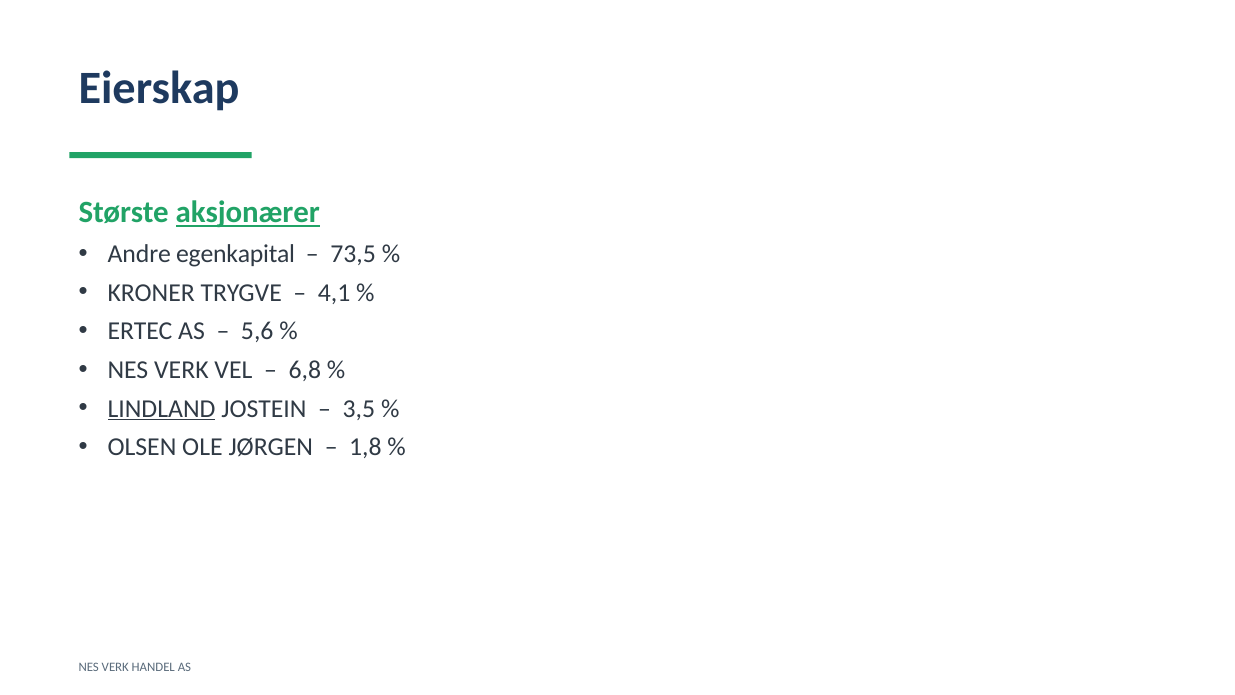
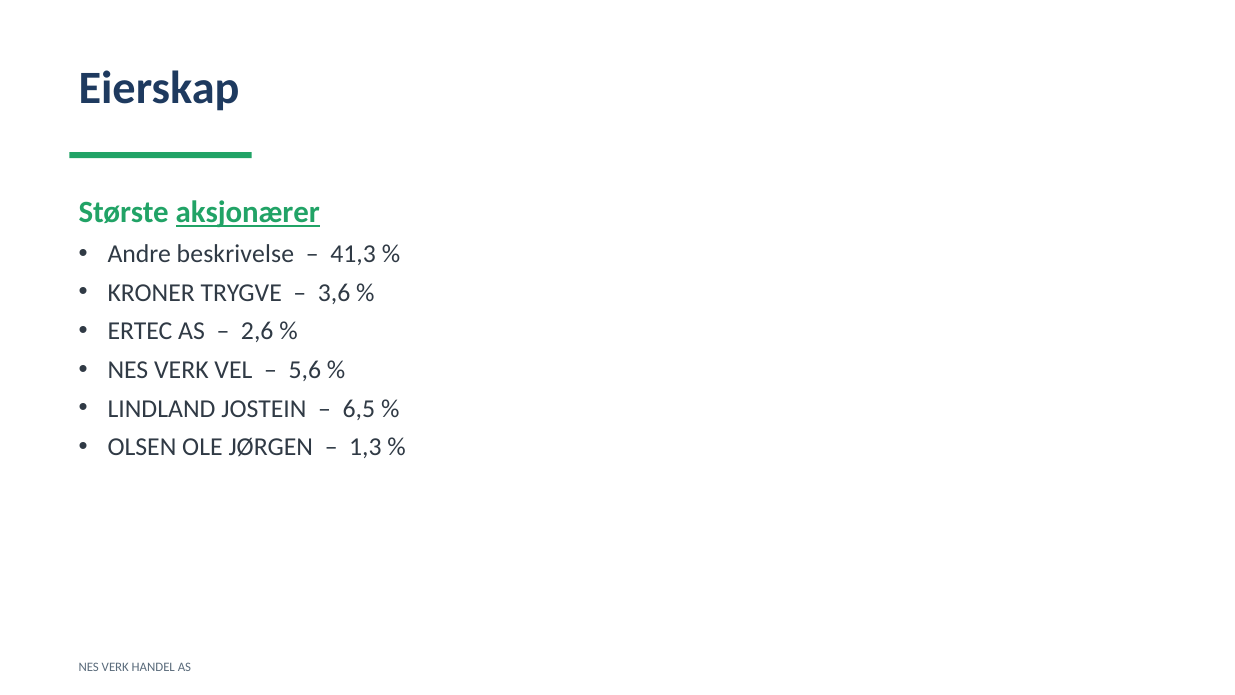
egenkapital: egenkapital -> beskrivelse
73,5: 73,5 -> 41,3
4,1: 4,1 -> 3,6
5,6: 5,6 -> 2,6
6,8: 6,8 -> 5,6
LINDLAND underline: present -> none
3,5: 3,5 -> 6,5
1,8: 1,8 -> 1,3
